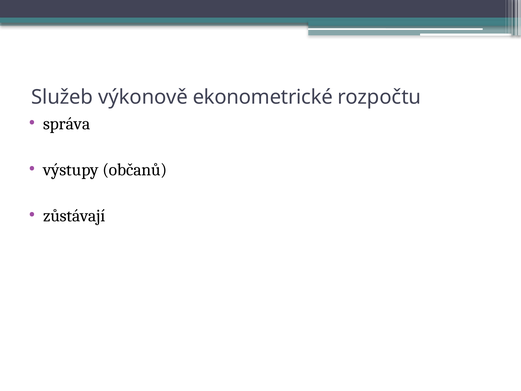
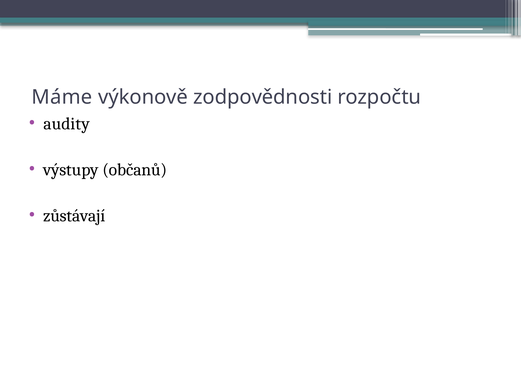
Služeb: Služeb -> Máme
ekonometrické: ekonometrické -> zodpovědnosti
správa: správa -> audity
